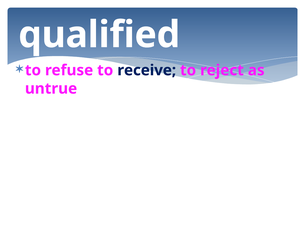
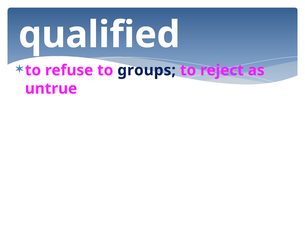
receive: receive -> groups
